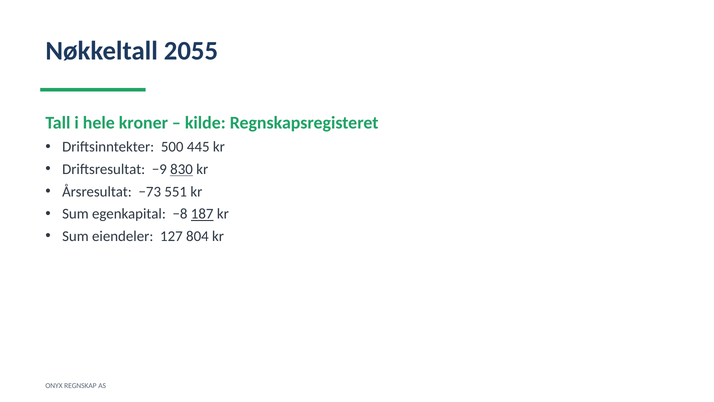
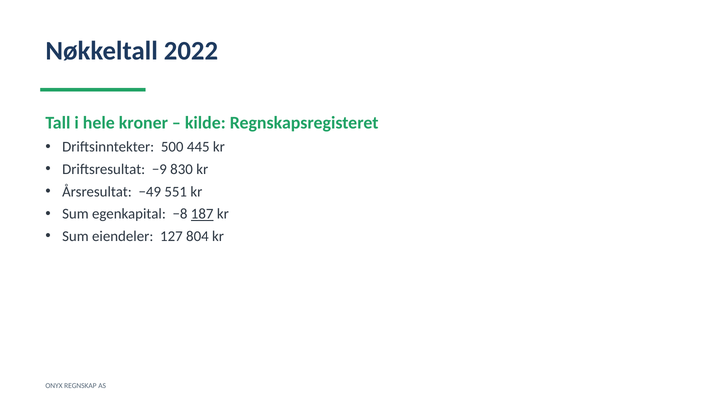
2055: 2055 -> 2022
830 underline: present -> none
−73: −73 -> −49
